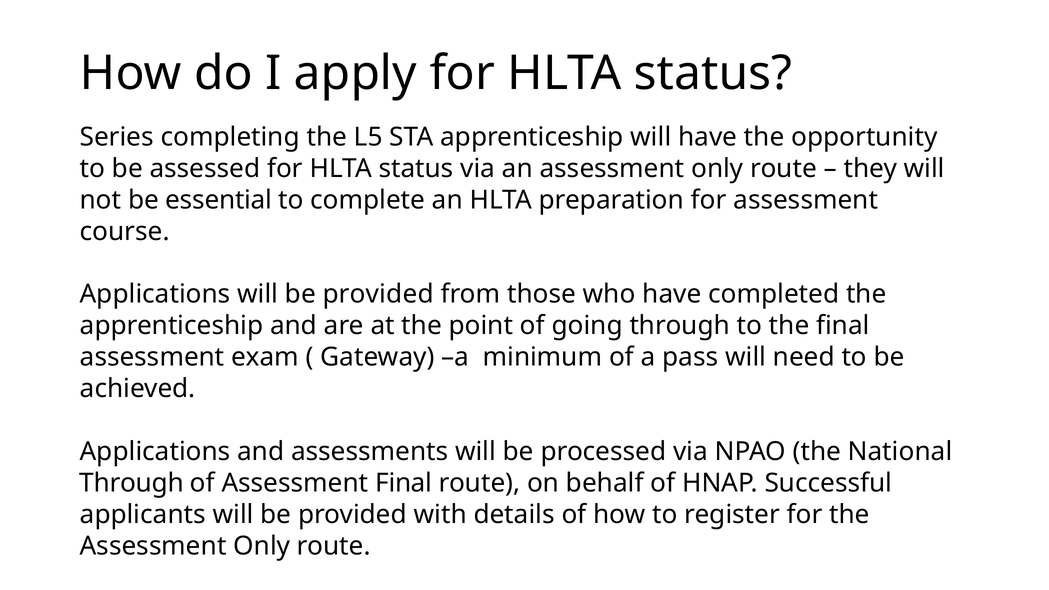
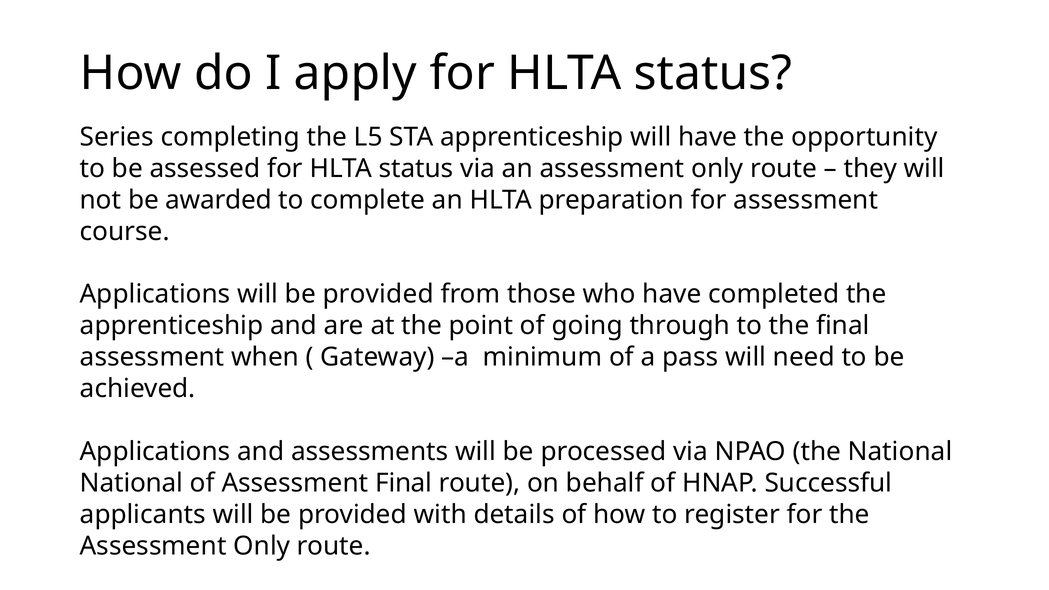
essential: essential -> awarded
exam: exam -> when
Through at (132, 483): Through -> National
